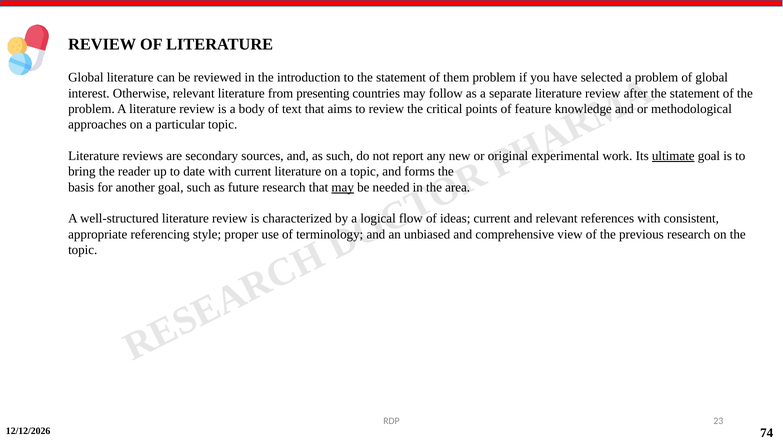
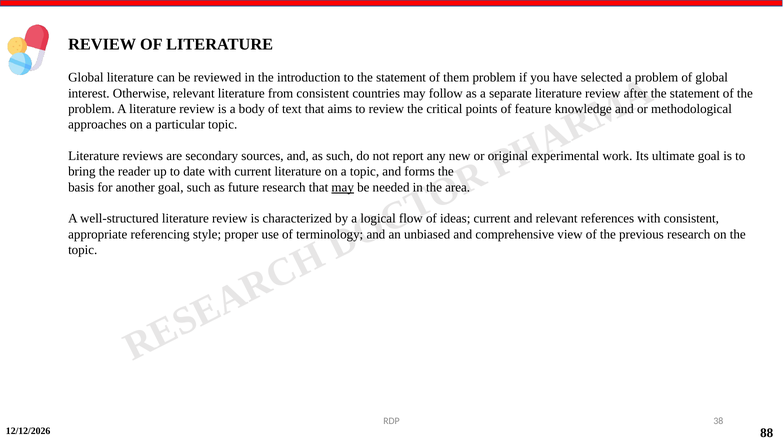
from presenting: presenting -> consistent
ultimate underline: present -> none
23: 23 -> 38
74: 74 -> 88
